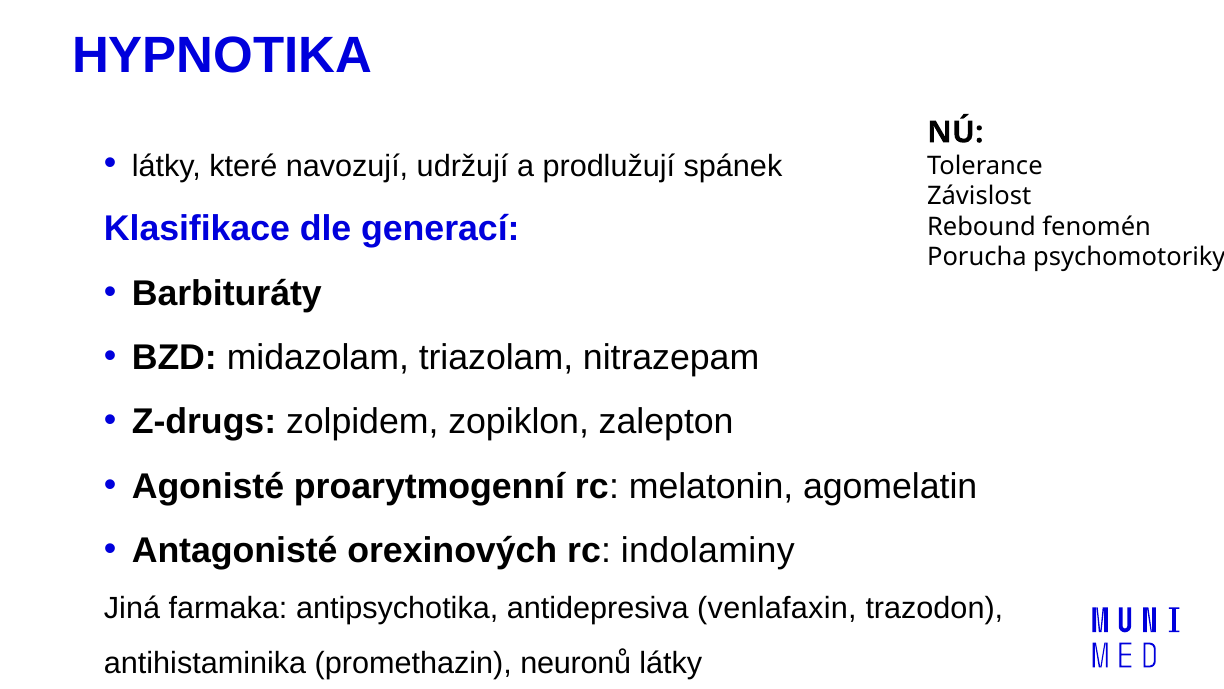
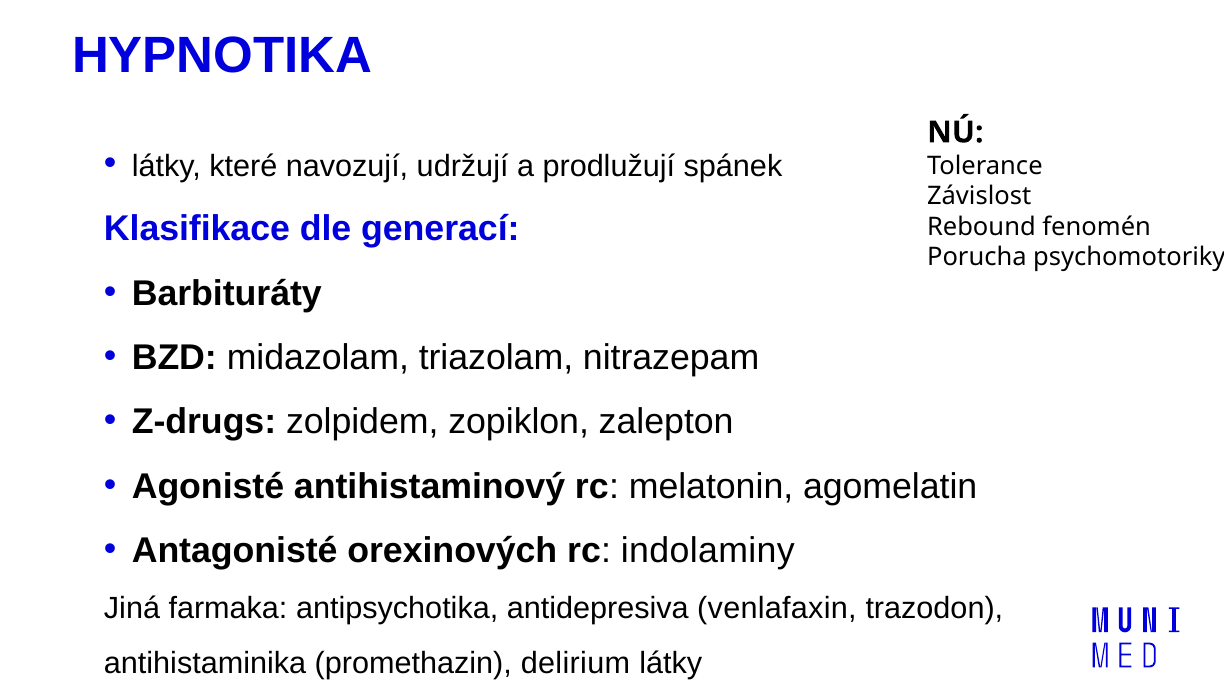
proarytmogenní: proarytmogenní -> antihistaminový
neuronů: neuronů -> delirium
